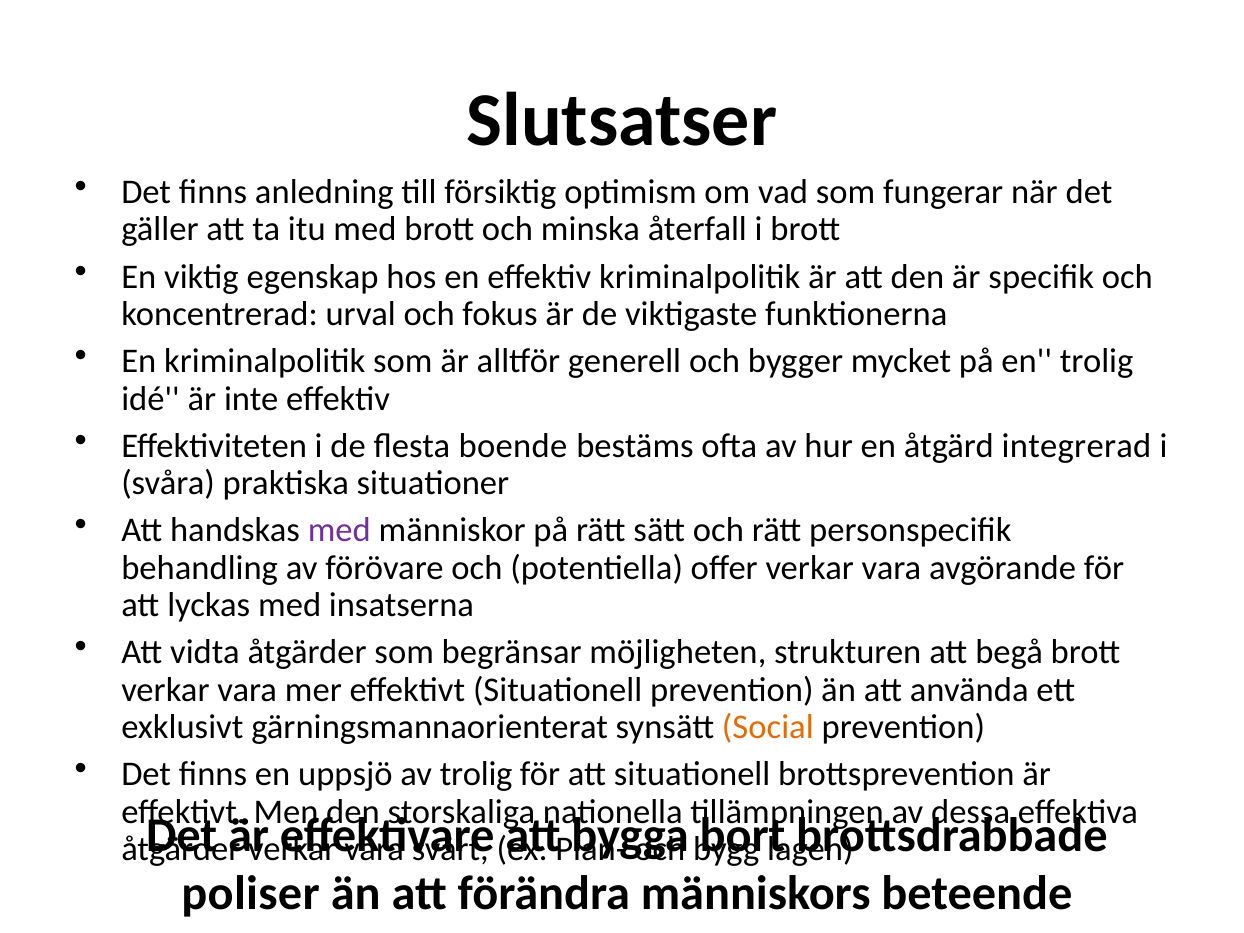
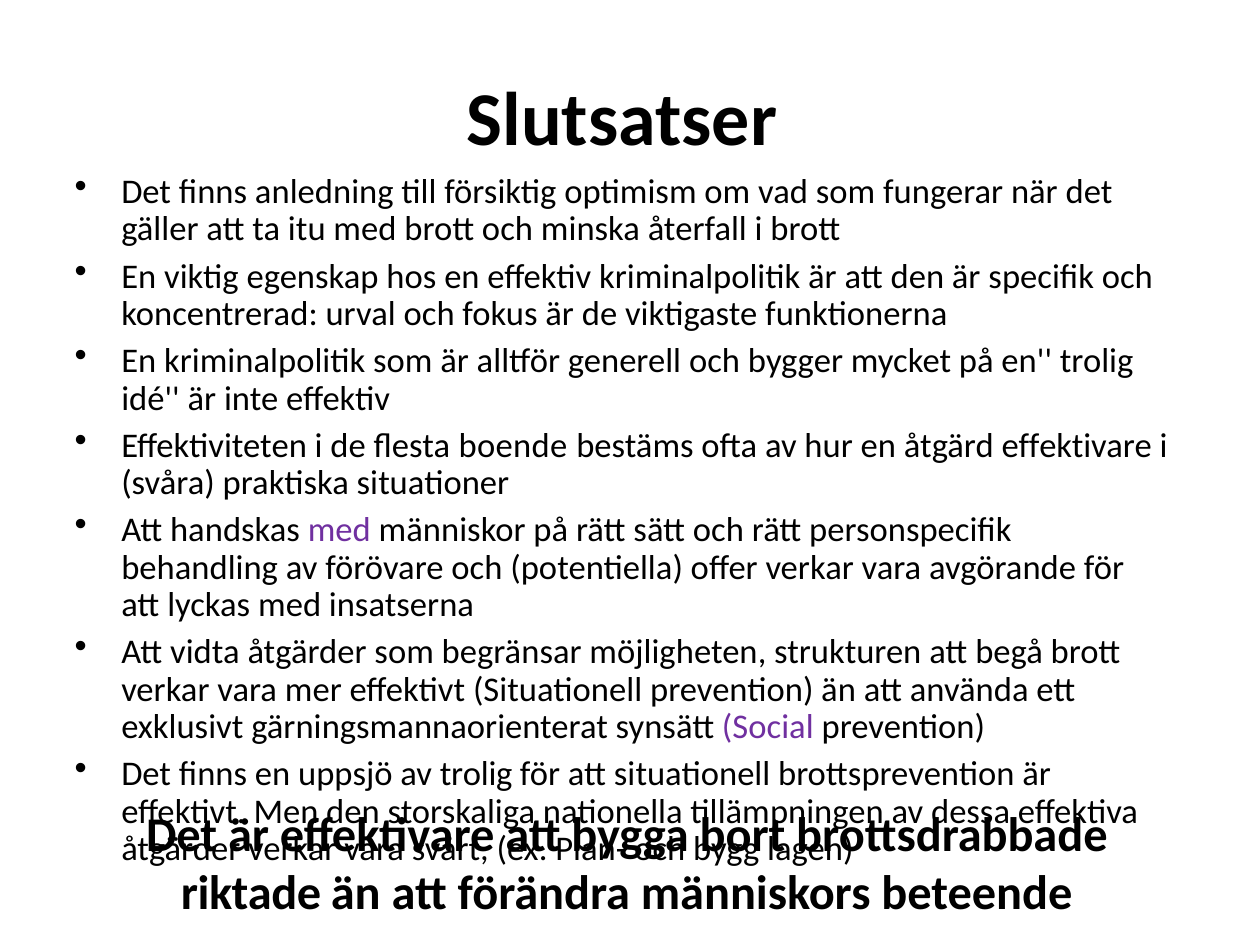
åtgärd integrerad: integrerad -> effektivare
Social colour: orange -> purple
poliser: poliser -> riktade
